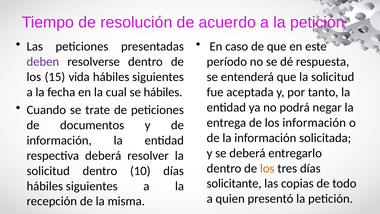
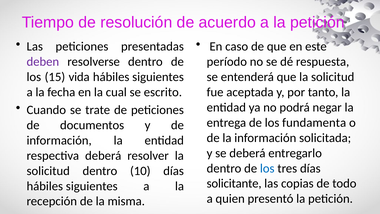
se hábiles: hábiles -> escrito
los información: información -> fundamenta
los at (267, 168) colour: orange -> blue
